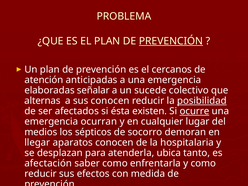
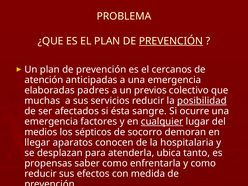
señalar: señalar -> padres
sucede: sucede -> previos
alternas: alternas -> muchas
sus conocen: conocen -> servicios
existen: existen -> sangre
ocurre underline: present -> none
ocurran: ocurran -> factores
cualquier underline: none -> present
afectación: afectación -> propensas
